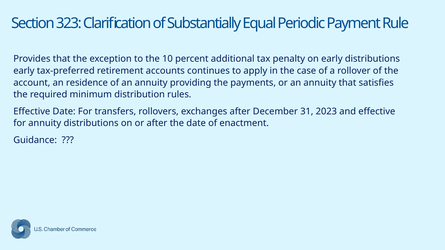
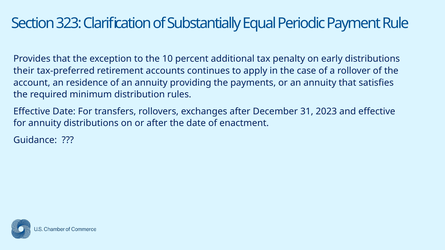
early at (24, 71): early -> their
